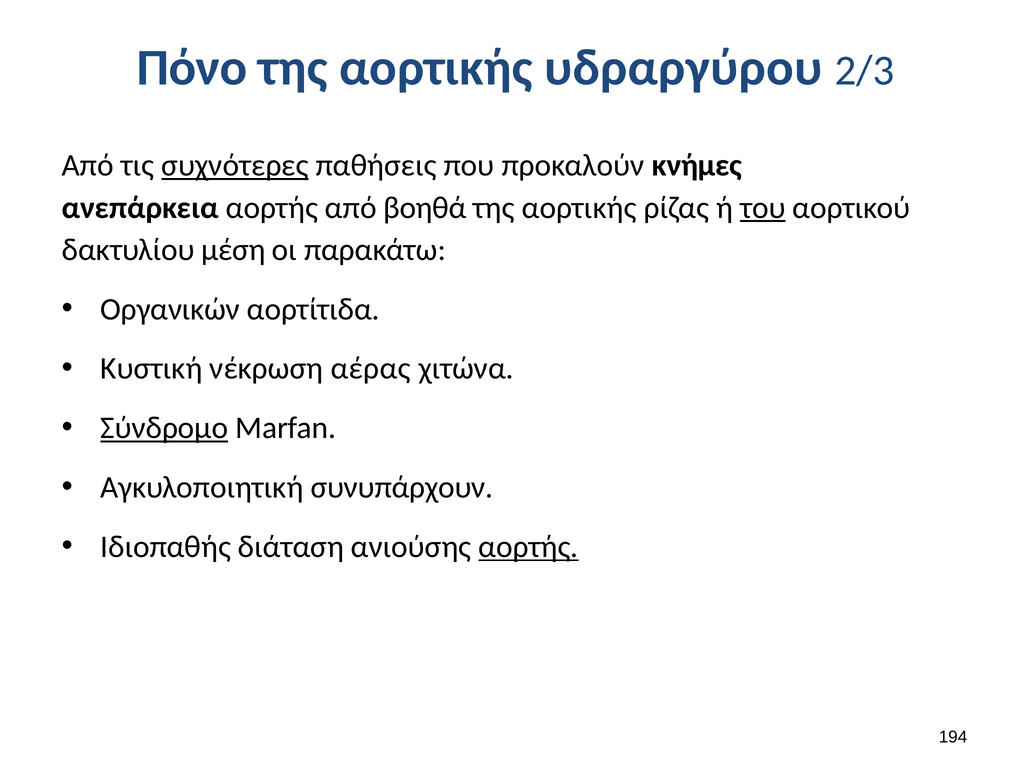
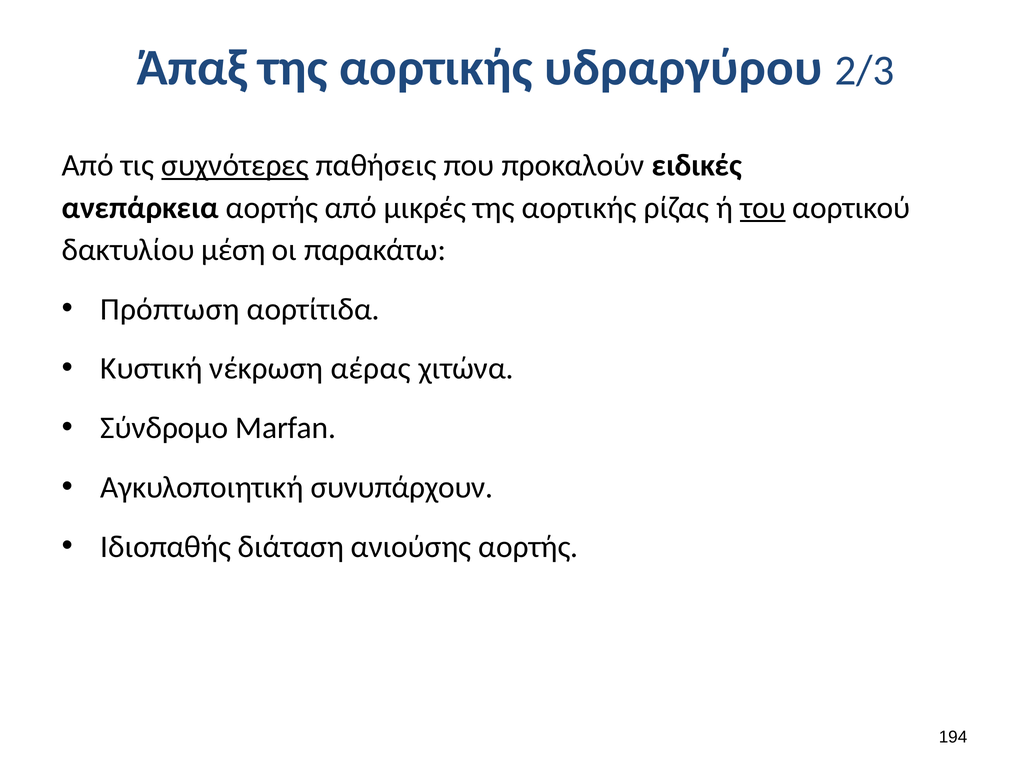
Πόνο: Πόνο -> Άπαξ
κνήμες: κνήμες -> ειδικές
βοηθά: βοηθά -> μικρές
Οργανικών: Οργανικών -> Πρόπτωση
Σύνδρομο underline: present -> none
αορτής at (528, 547) underline: present -> none
